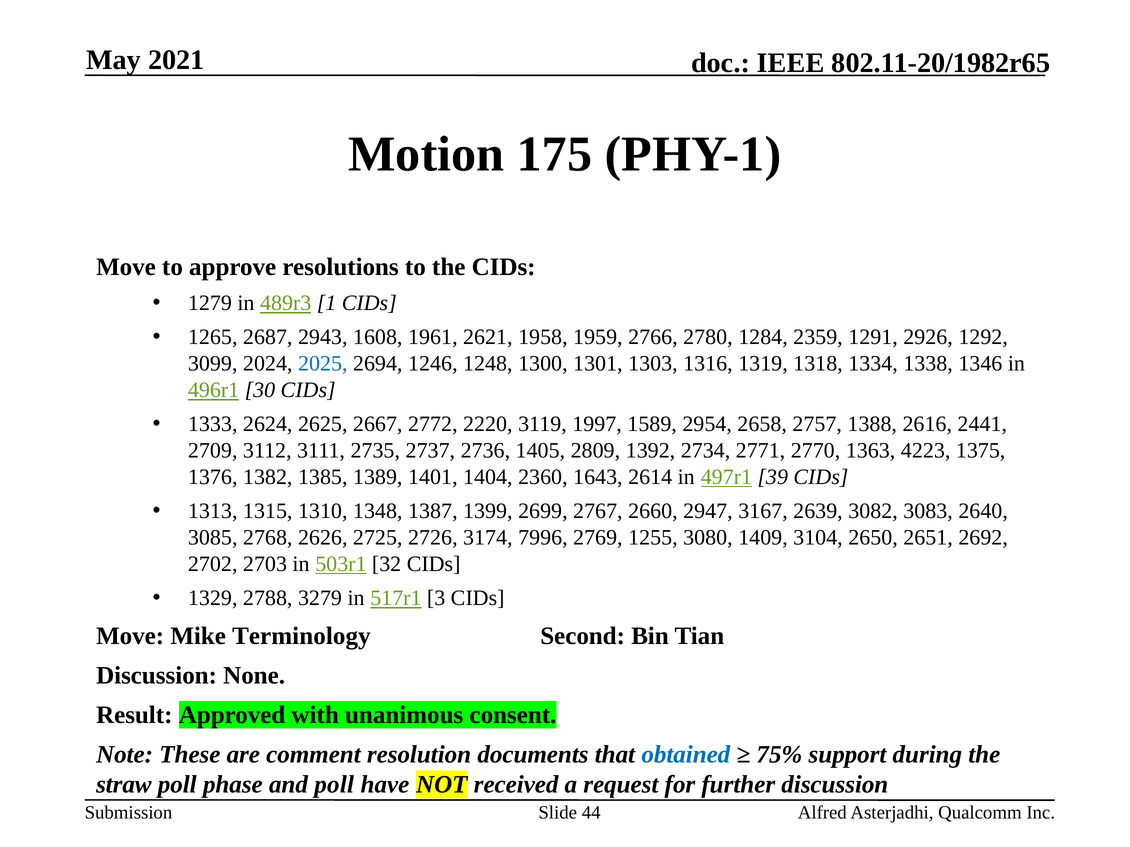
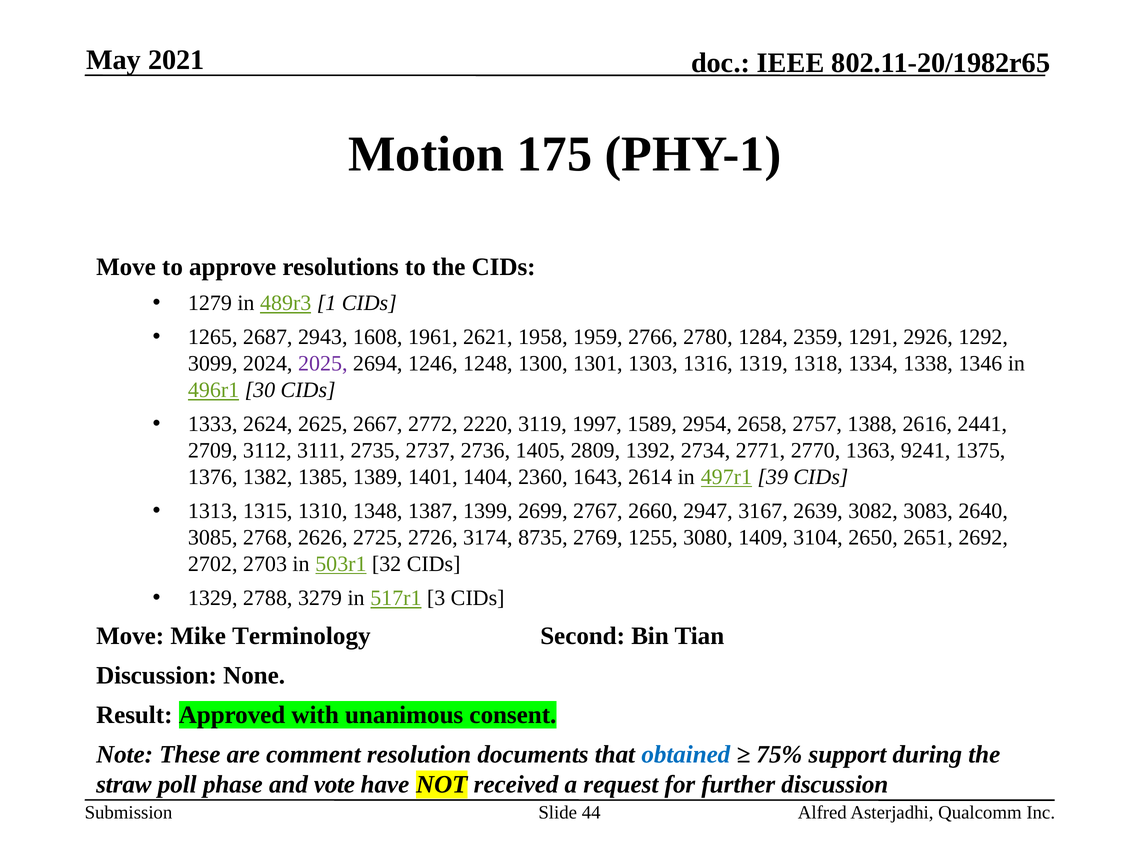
2025 colour: blue -> purple
4223: 4223 -> 9241
7996: 7996 -> 8735
and poll: poll -> vote
